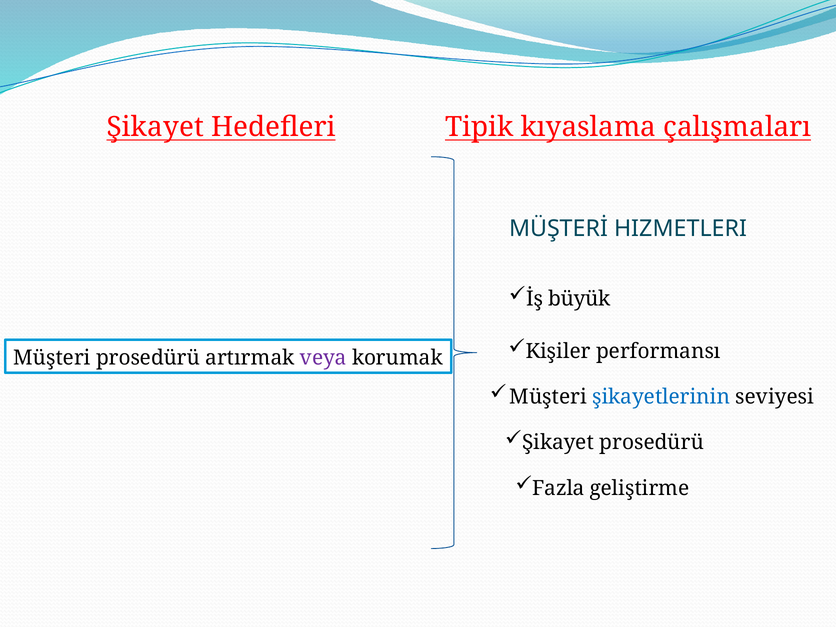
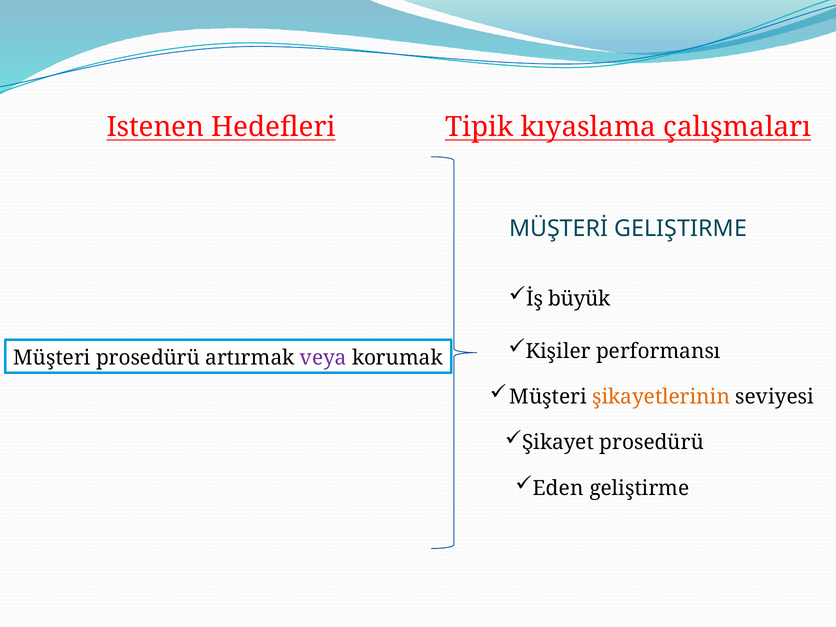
Şikayet at (155, 127): Şikayet -> Istenen
MÜŞTERİ HIZMETLERI: HIZMETLERI -> GELIŞTIRME
şikayetlerinin colour: blue -> orange
Fazla: Fazla -> Eden
